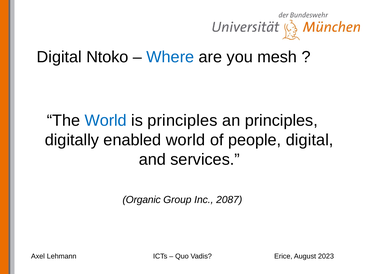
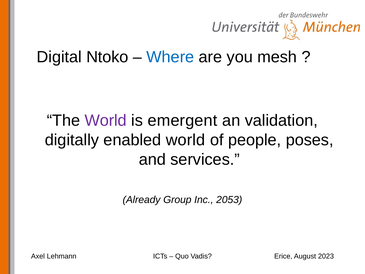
World at (106, 121) colour: blue -> purple
is principles: principles -> emergent
an principles: principles -> validation
people digital: digital -> poses
Organic: Organic -> Already
2087: 2087 -> 2053
